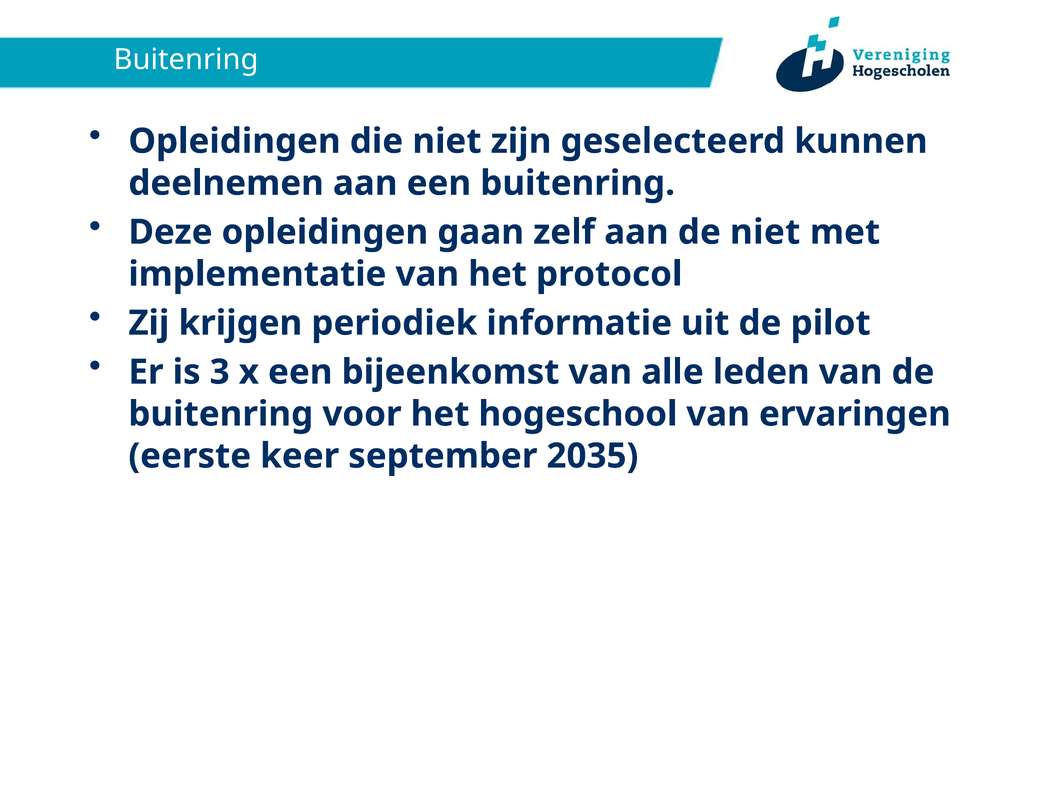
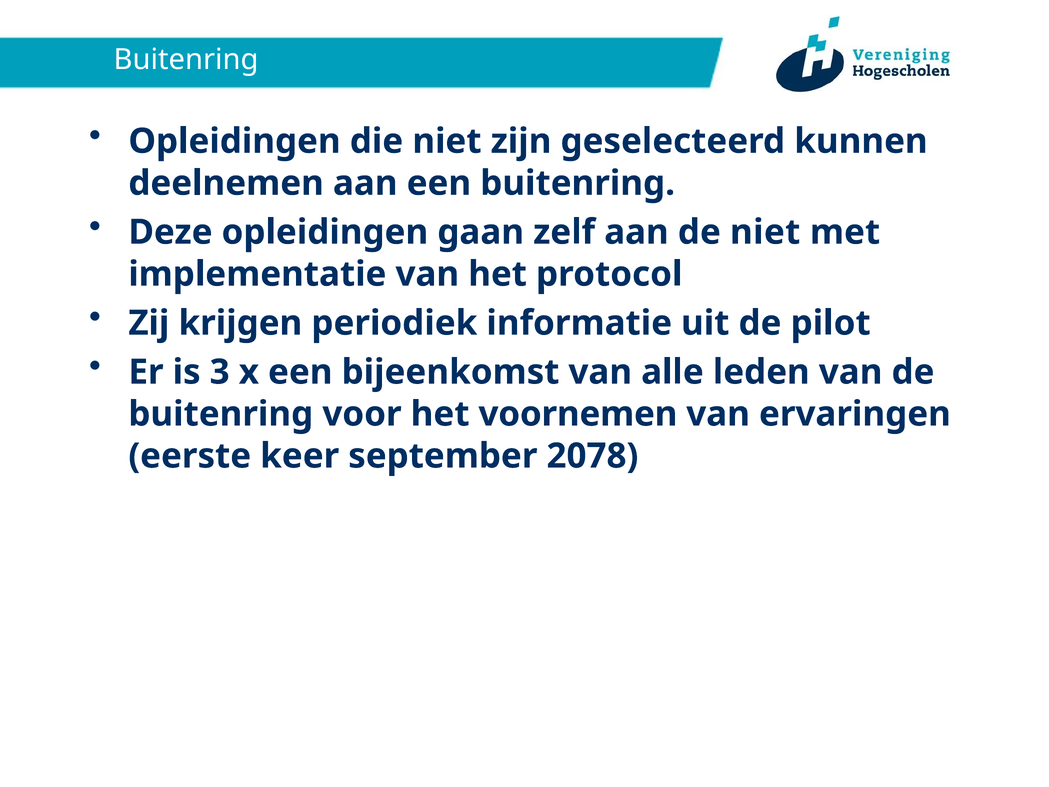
hogeschool: hogeschool -> voornemen
2035: 2035 -> 2078
